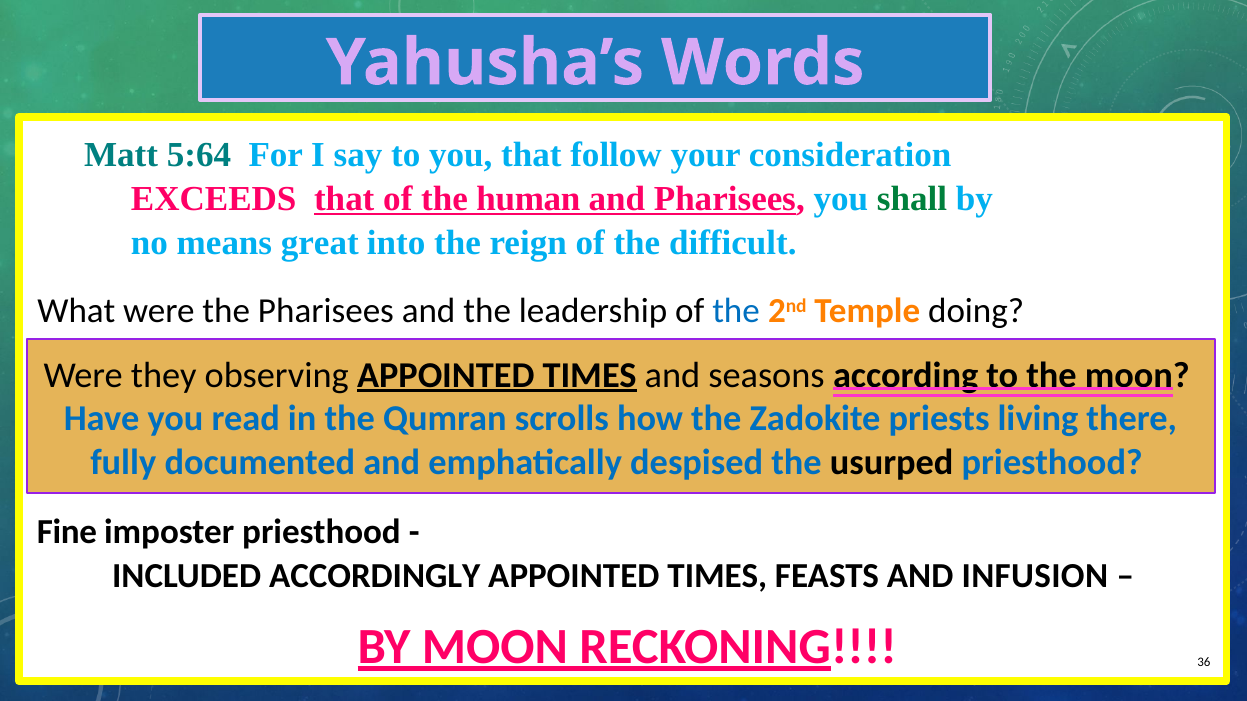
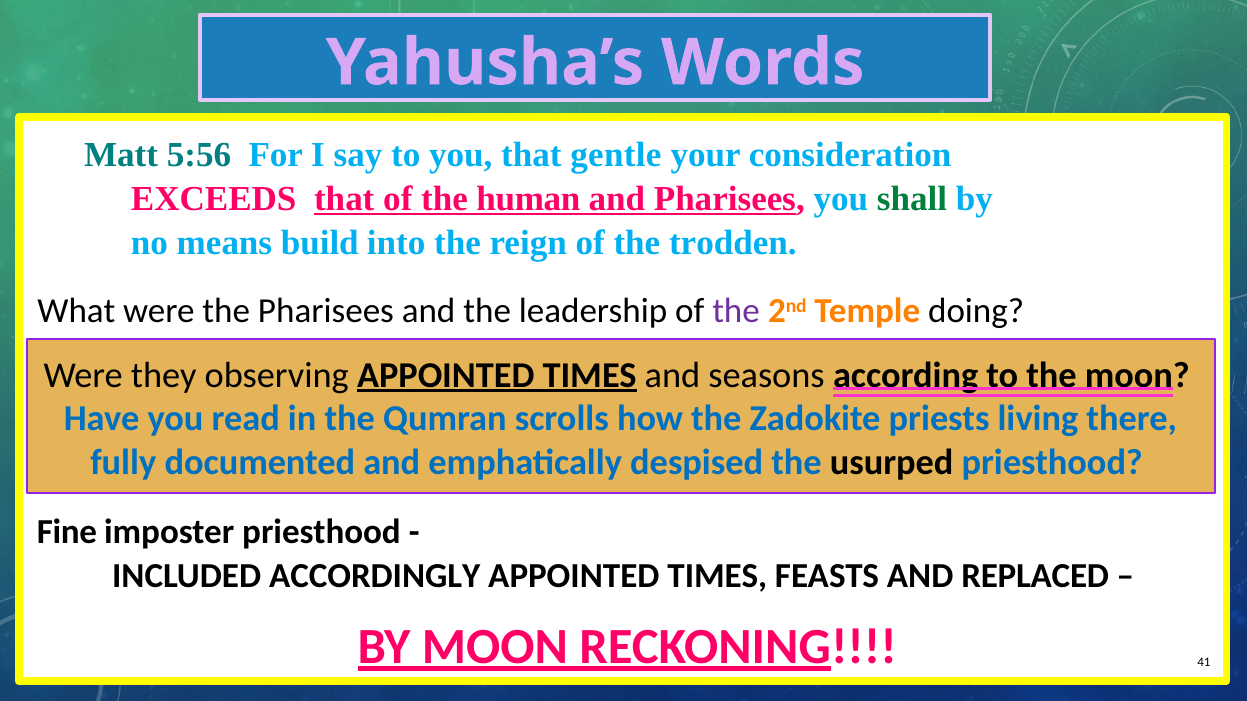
5:64: 5:64 -> 5:56
follow: follow -> gentle
great: great -> build
difficult: difficult -> trodden
the at (736, 311) colour: blue -> purple
INFUSION: INFUSION -> REPLACED
36: 36 -> 41
